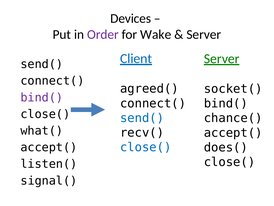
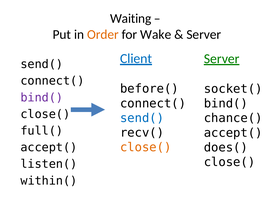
Devices: Devices -> Waiting
Order colour: purple -> orange
agreed(: agreed( -> before(
what(: what( -> full(
close( at (146, 147) colour: blue -> orange
signal(: signal( -> within(
